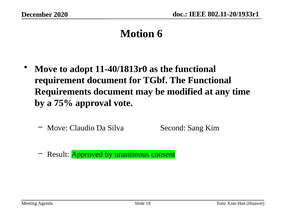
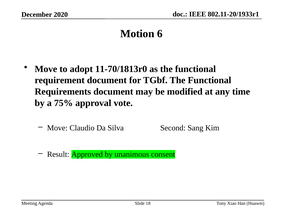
11-40/1813r0: 11-40/1813r0 -> 11-70/1813r0
